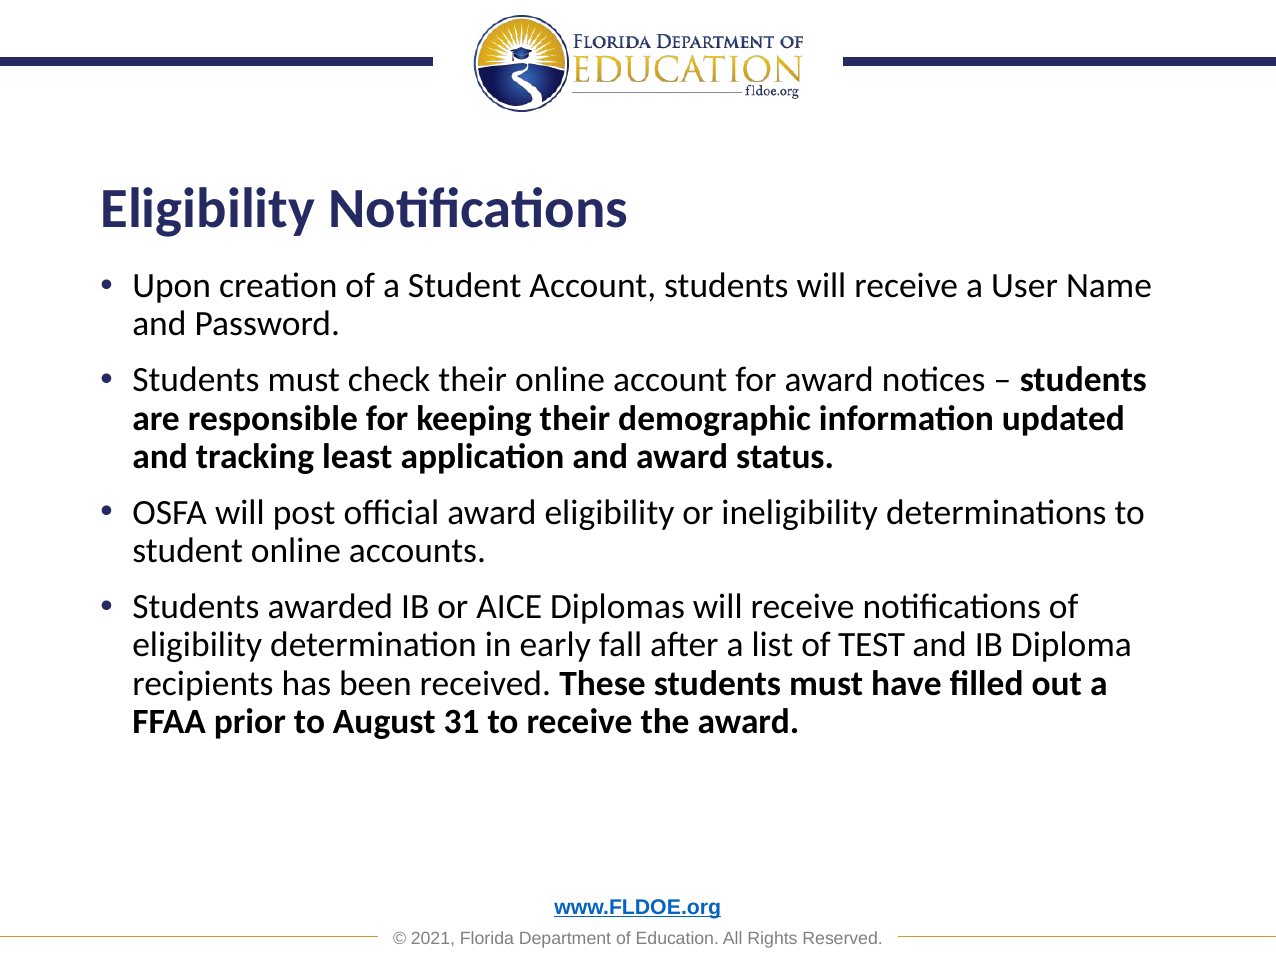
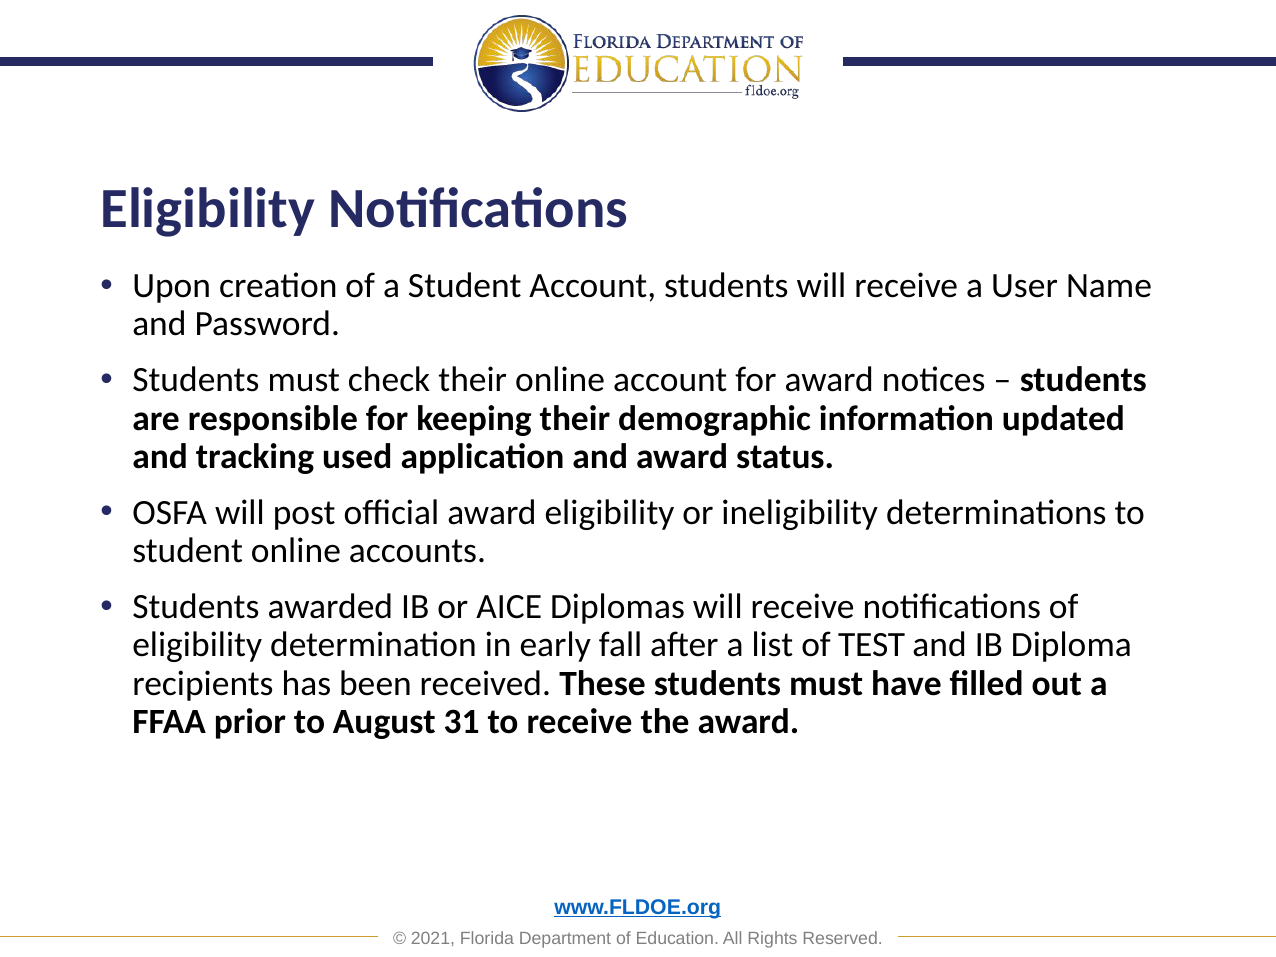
least: least -> used
